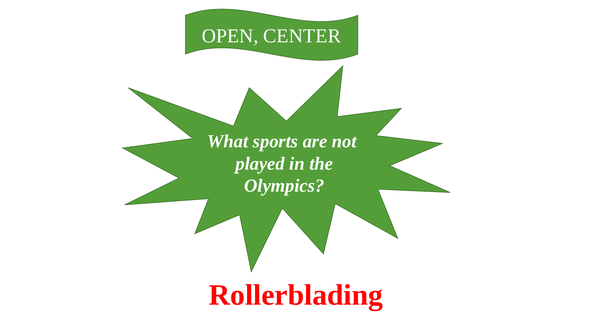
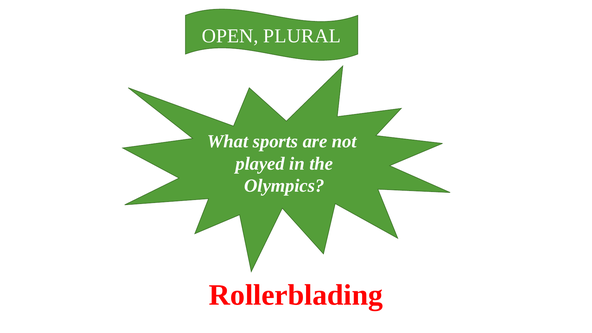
CENTER: CENTER -> PLURAL
